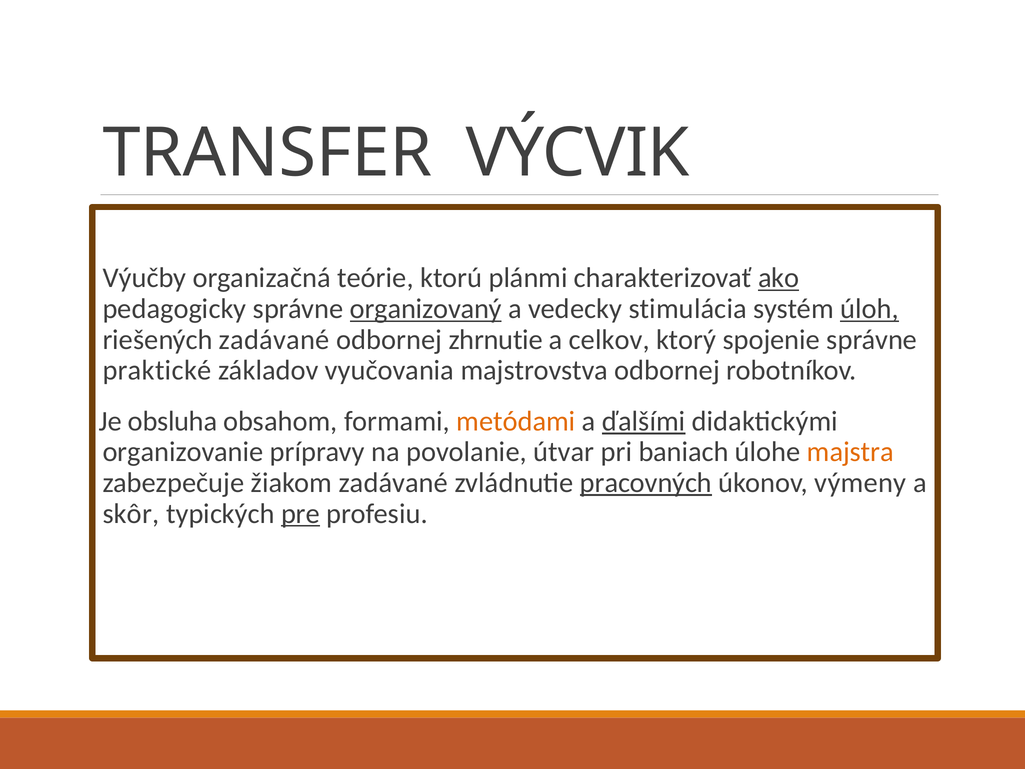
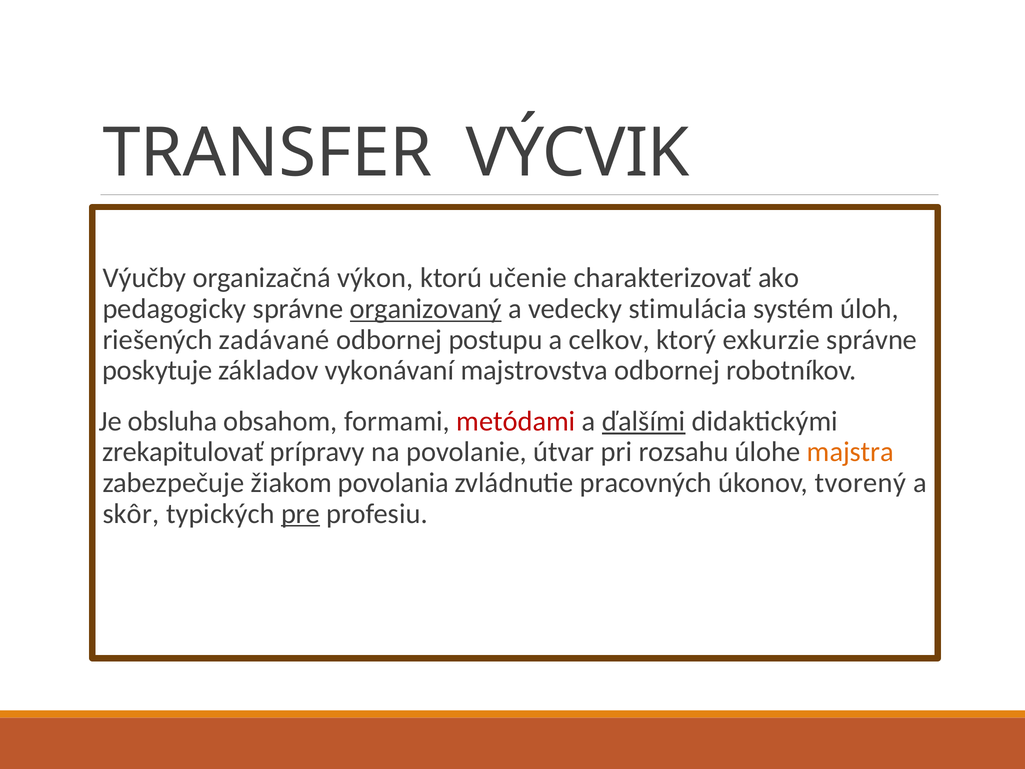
teórie: teórie -> výkon
plánmi: plánmi -> učenie
ako underline: present -> none
úloh underline: present -> none
zhrnutie: zhrnutie -> postupu
spojenie: spojenie -> exkurzie
praktické: praktické -> poskytuje
vyučovania: vyučovania -> vykonávaní
metódami colour: orange -> red
organizovanie: organizovanie -> zrekapitulovať
baniach: baniach -> rozsahu
žiakom zadávané: zadávané -> povolania
pracovných underline: present -> none
výmeny: výmeny -> tvorený
